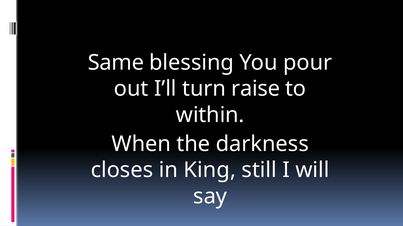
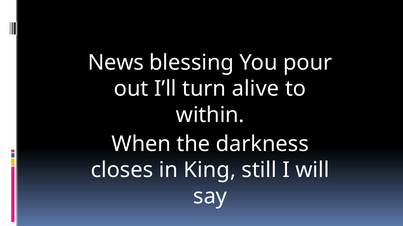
Same: Same -> News
raise: raise -> alive
